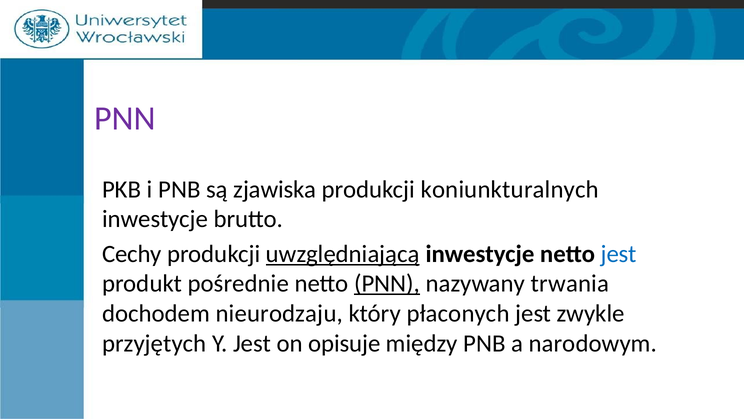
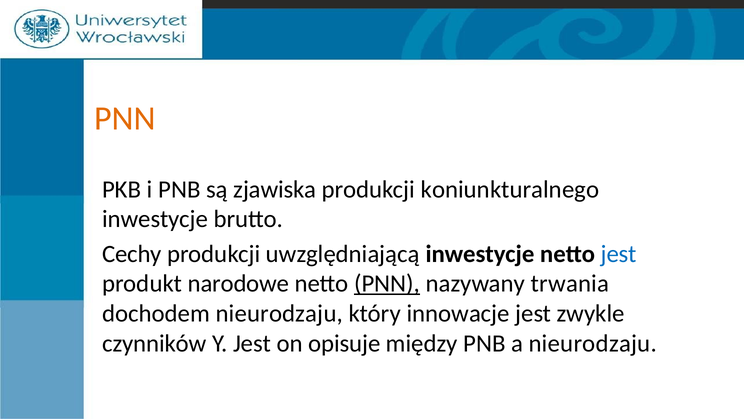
PNN at (125, 118) colour: purple -> orange
koniunkturalnych: koniunkturalnych -> koniunkturalnego
uwzględniającą underline: present -> none
pośrednie: pośrednie -> narodowe
płaconych: płaconych -> innowacje
przyjętych: przyjętych -> czynników
a narodowym: narodowym -> nieurodzaju
